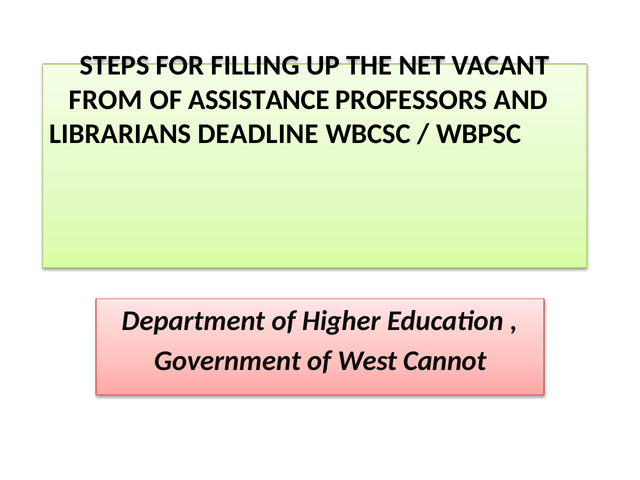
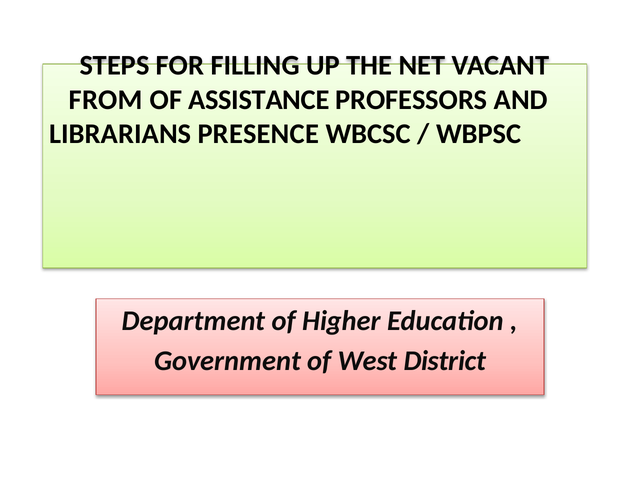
DEADLINE: DEADLINE -> PRESENCE
Cannot: Cannot -> District
